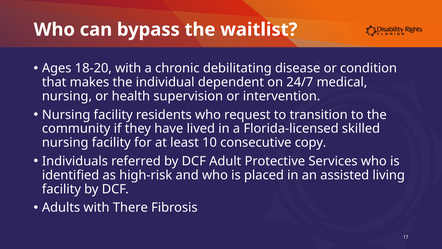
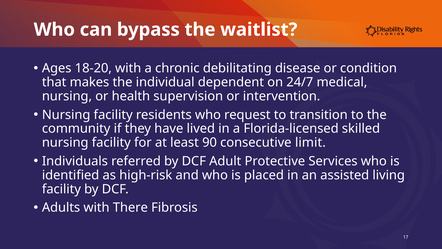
10: 10 -> 90
copy: copy -> limit
